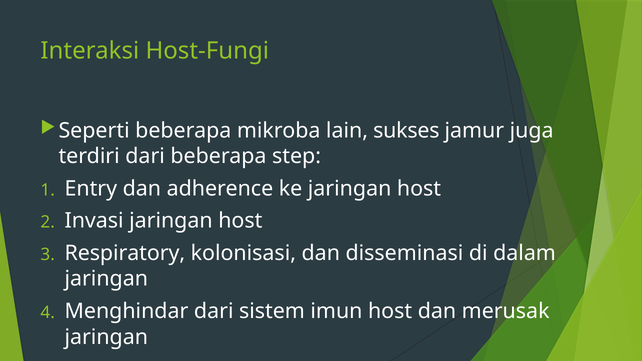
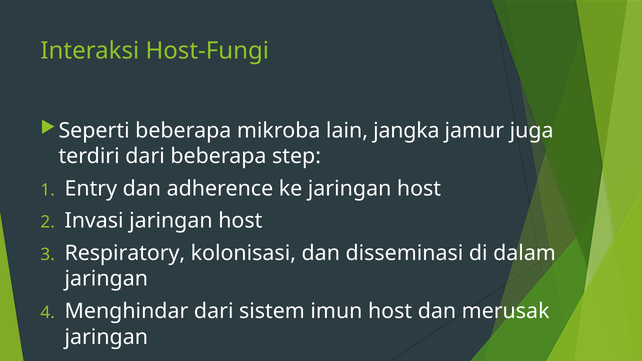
sukses: sukses -> jangka
